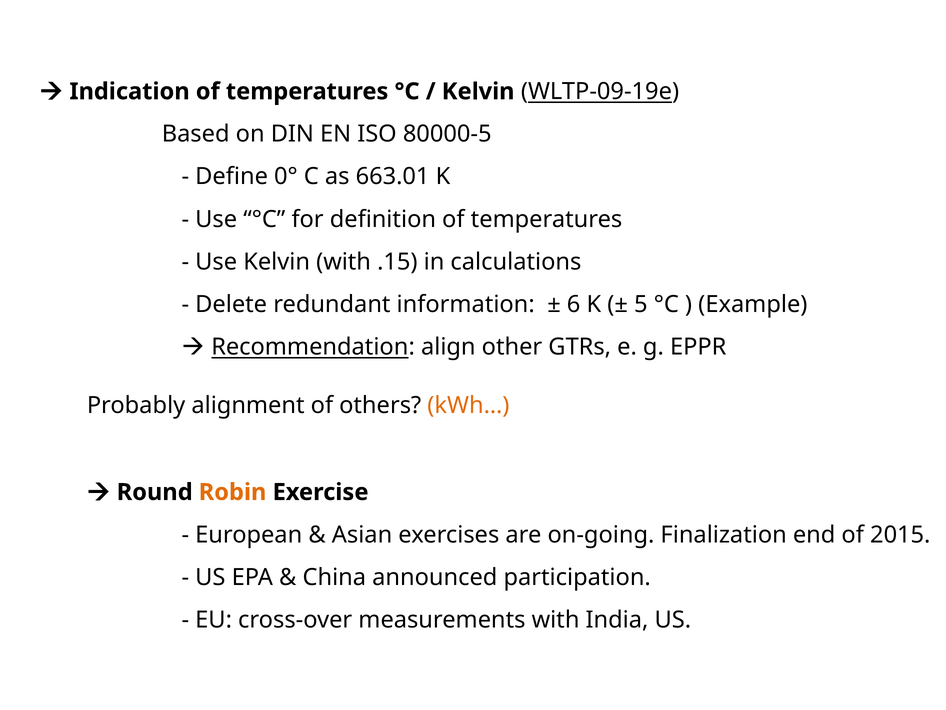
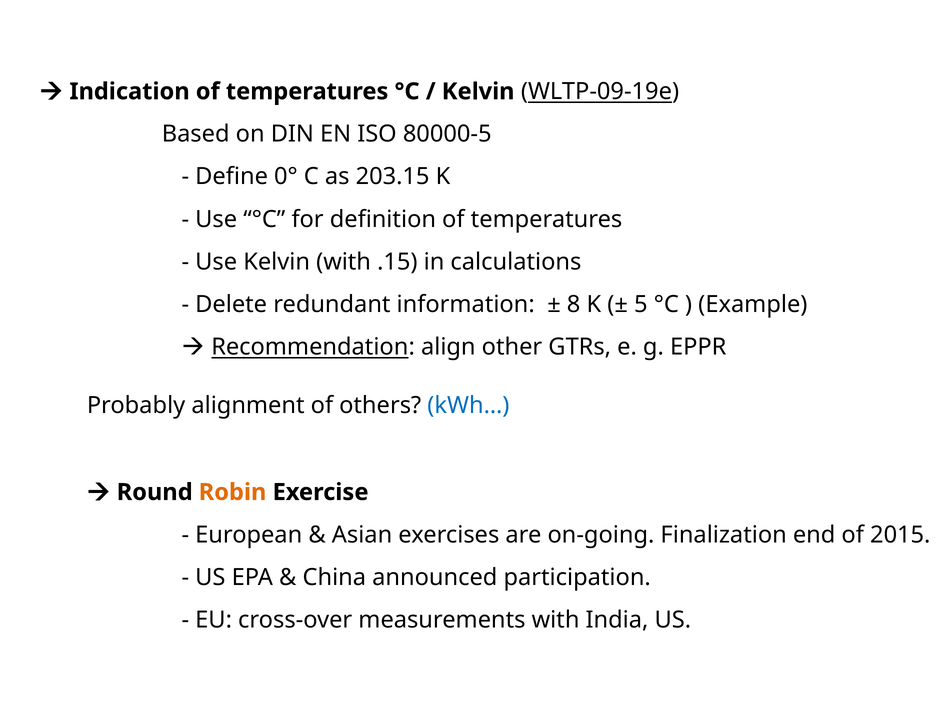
663.01: 663.01 -> 203.15
6: 6 -> 8
kWh… colour: orange -> blue
